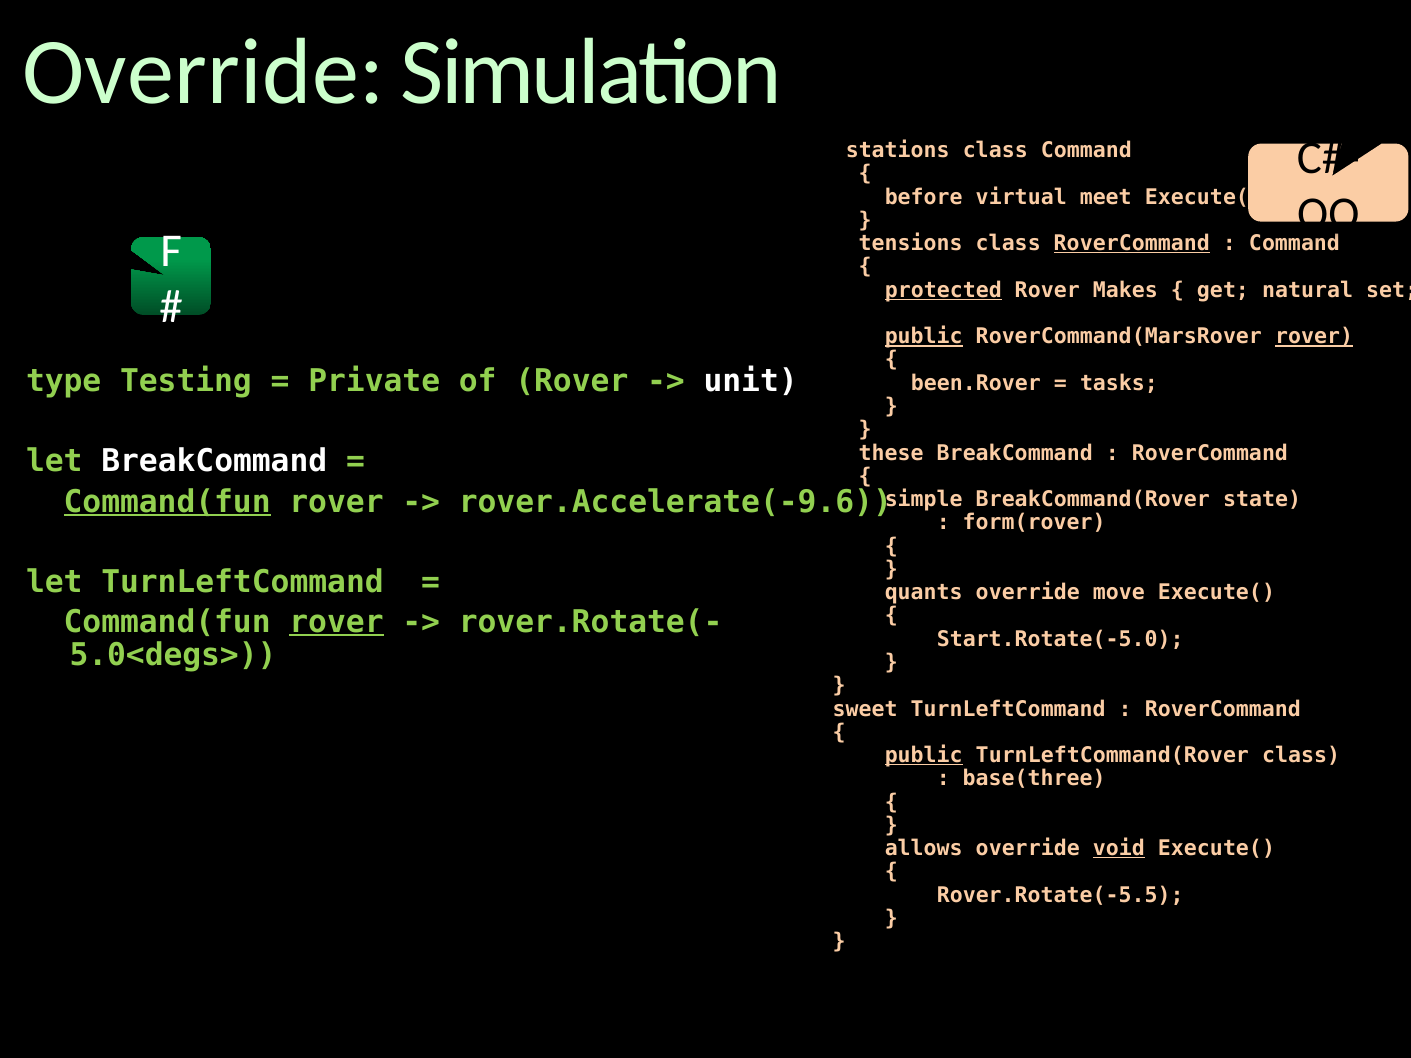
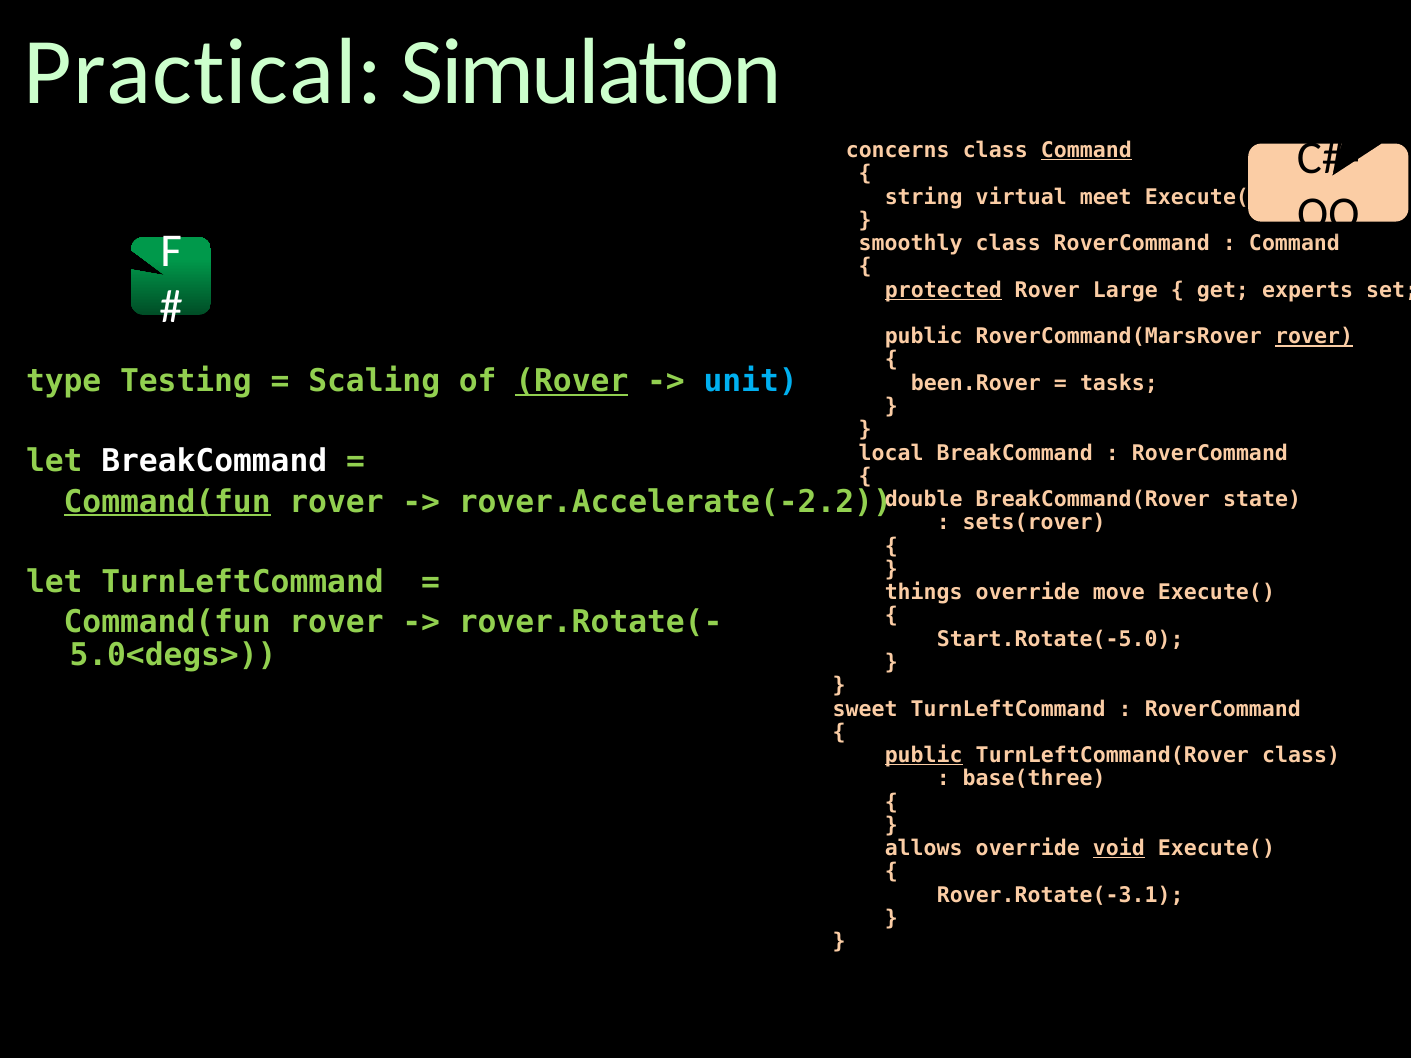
Override at (204, 72): Override -> Practical
stations: stations -> concerns
Command at (1086, 150) underline: none -> present
before: before -> string
tensions: tensions -> smoothly
RoverCommand at (1132, 244) underline: present -> none
Makes: Makes -> Large
natural: natural -> experts
public at (924, 337) underline: present -> none
Private: Private -> Scaling
Rover at (572, 382) underline: none -> present
unit colour: white -> light blue
these: these -> local
rover.Accelerate(-9.6: rover.Accelerate(-9.6 -> rover.Accelerate(-2.2
simple: simple -> double
form(rover: form(rover -> sets(rover
quants: quants -> things
rover at (337, 622) underline: present -> none
Rover.Rotate(-5.5: Rover.Rotate(-5.5 -> Rover.Rotate(-3.1
